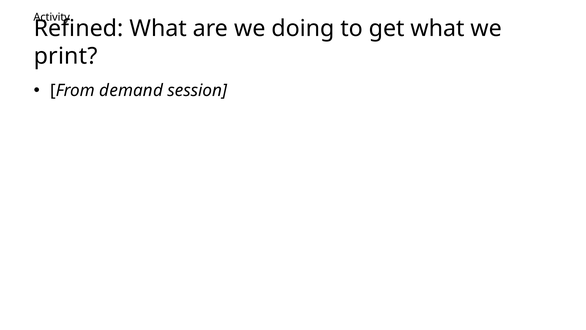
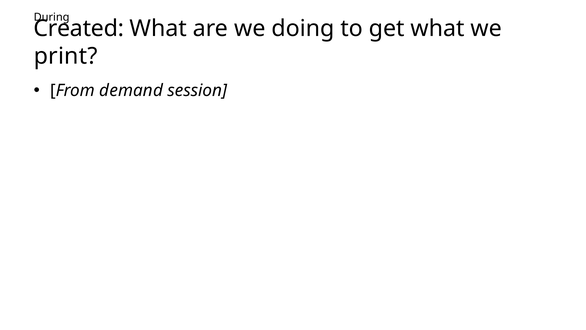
Activity: Activity -> During
Refined: Refined -> Created
